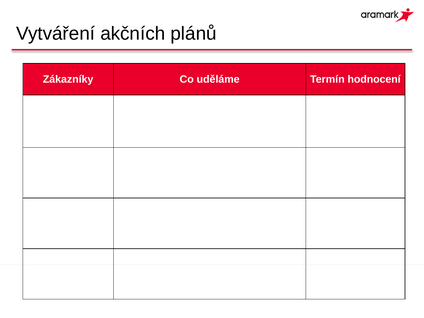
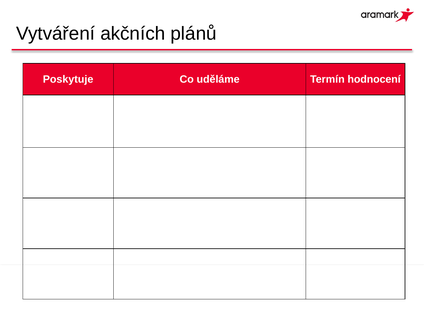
Zákazníky: Zákazníky -> Poskytuje
